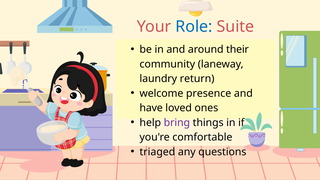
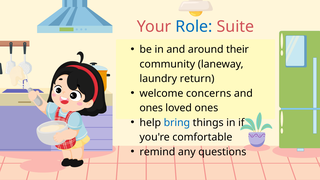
presence: presence -> concerns
have at (151, 108): have -> ones
bring colour: purple -> blue
triaged: triaged -> remind
